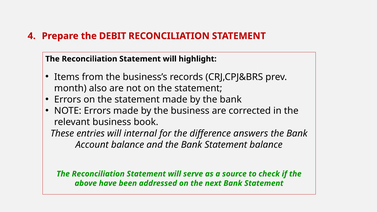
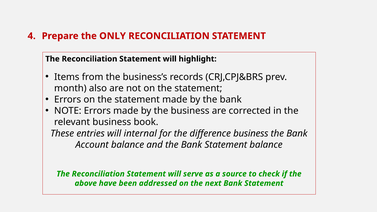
DEBIT: DEBIT -> ONLY
difference answers: answers -> business
